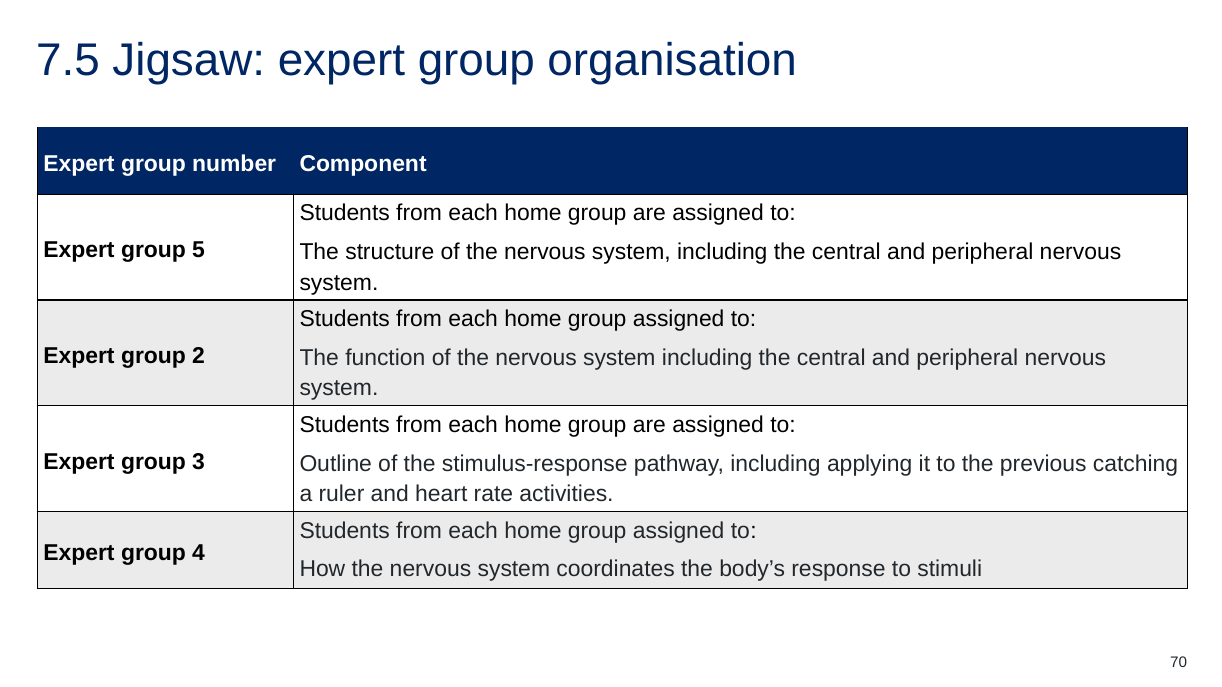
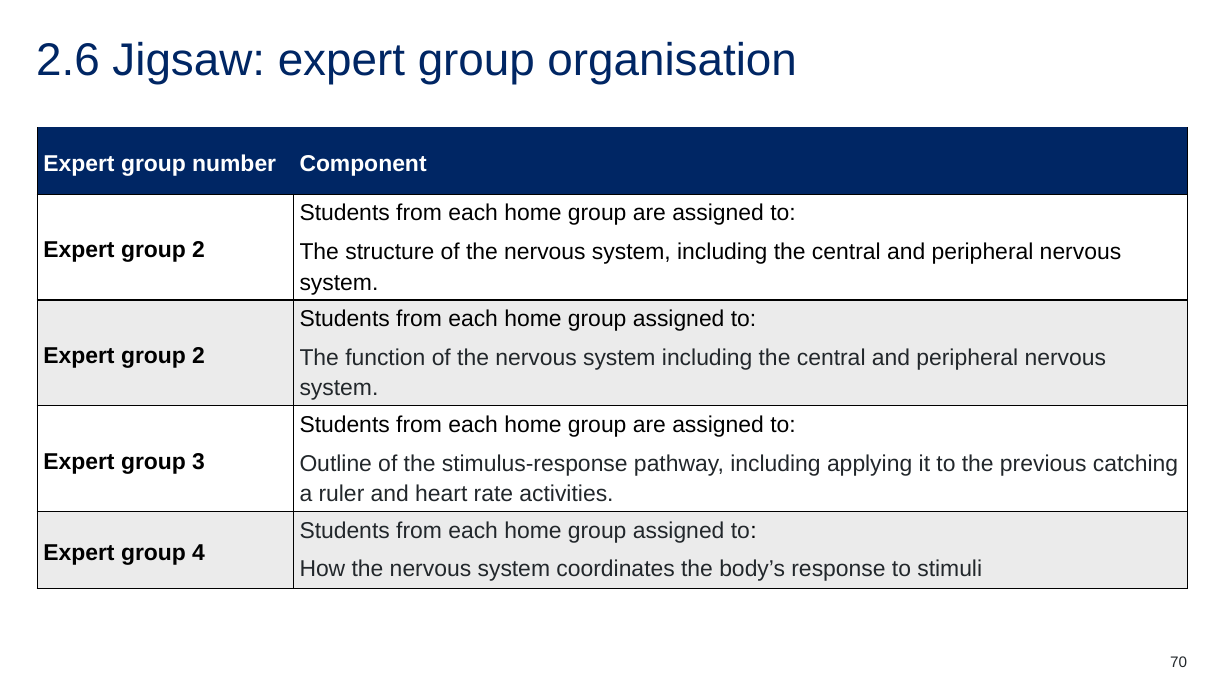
7.5: 7.5 -> 2.6
5 at (199, 251): 5 -> 2
